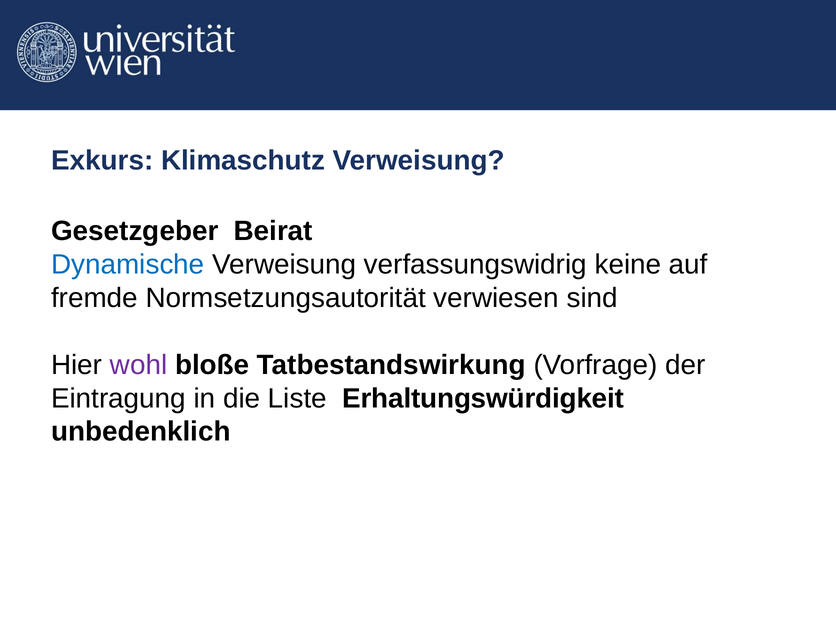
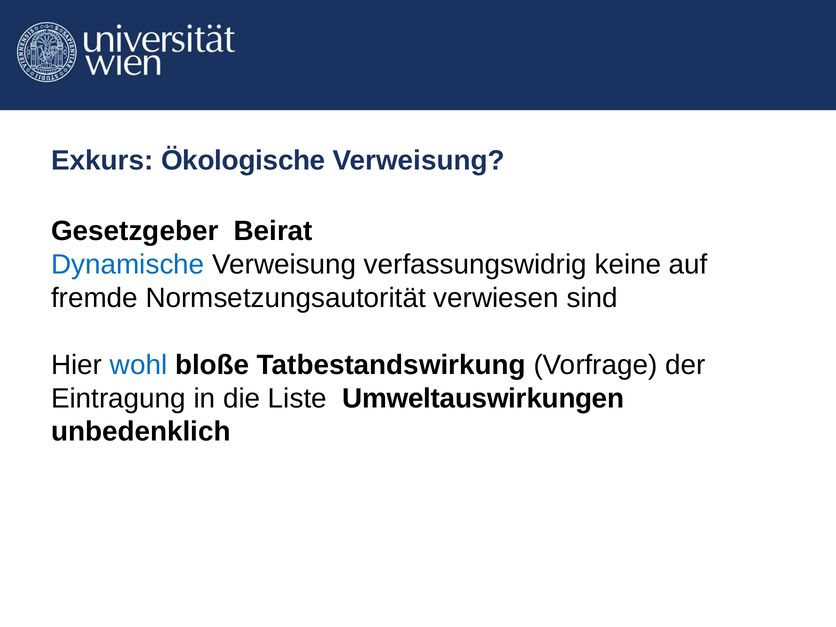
Klimaschutz: Klimaschutz -> Ökologische
wohl colour: purple -> blue
Erhaltungswürdigkeit: Erhaltungswürdigkeit -> Umweltauswirkungen
